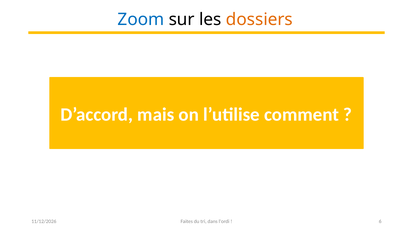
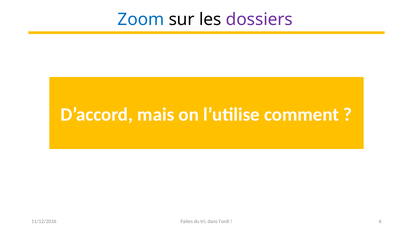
dossiers colour: orange -> purple
